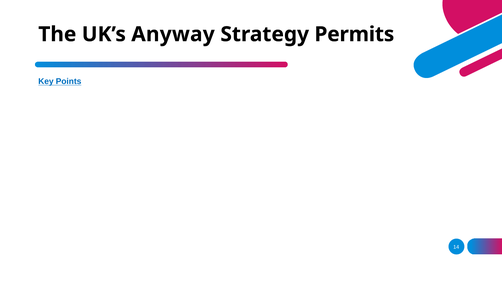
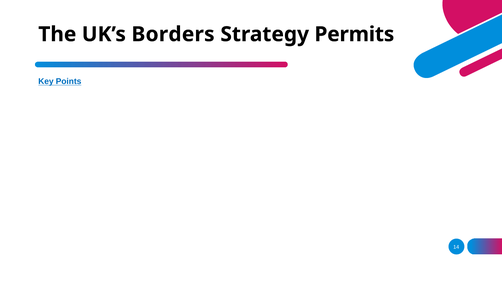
Anyway: Anyway -> Borders
